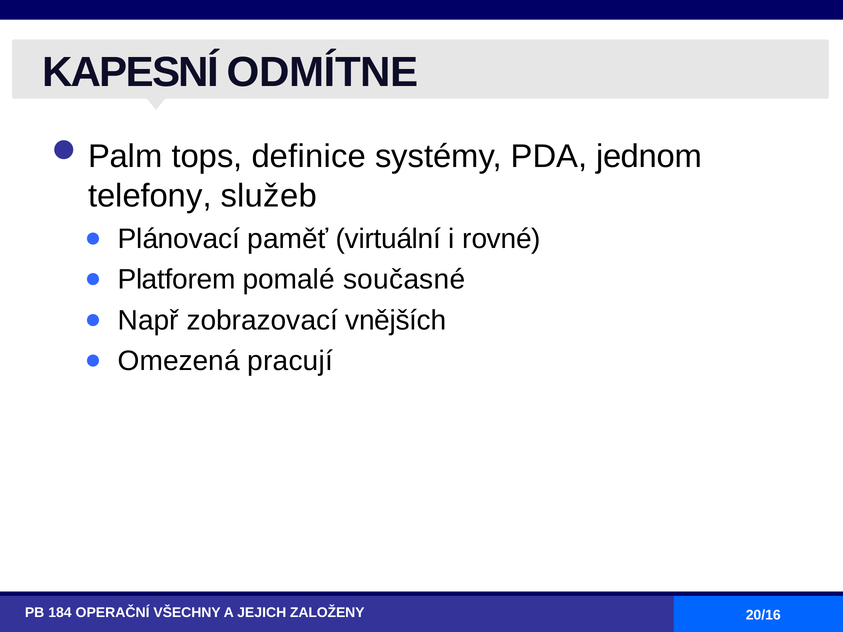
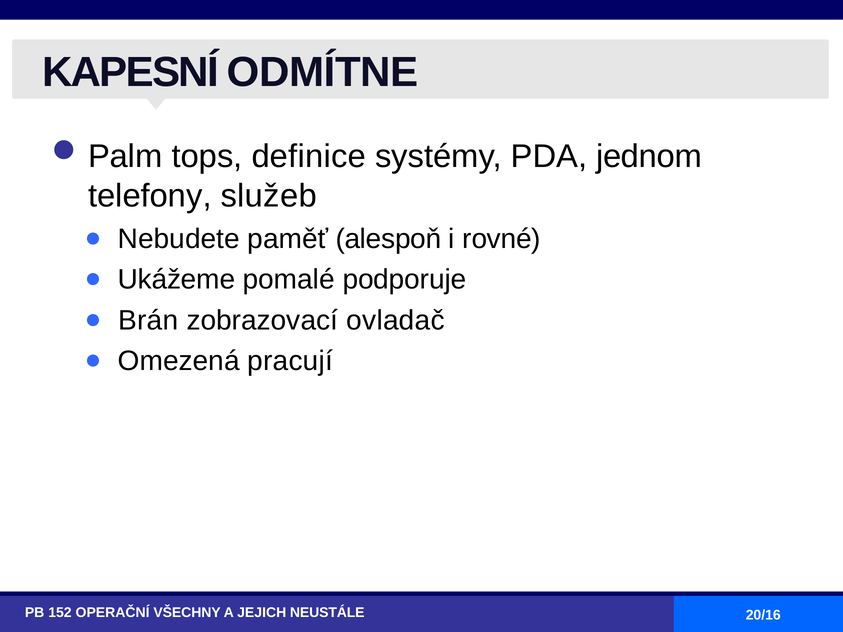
Plánovací: Plánovací -> Nebudete
virtuální: virtuální -> alespoň
Platforem: Platforem -> Ukážeme
současné: současné -> podporuje
Např: Např -> Brán
vnějších: vnějších -> ovladač
184: 184 -> 152
ZALOŽENY: ZALOŽENY -> NEUSTÁLE
